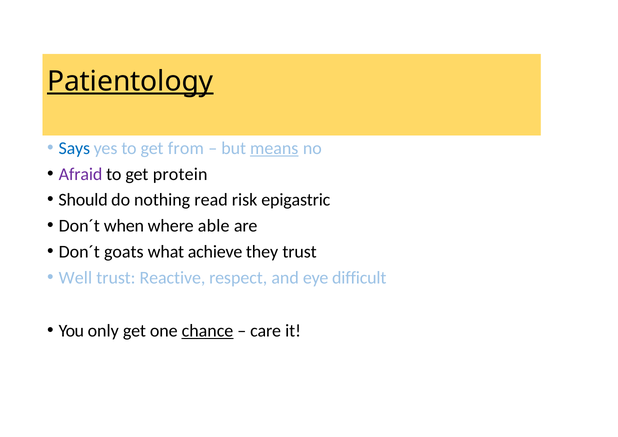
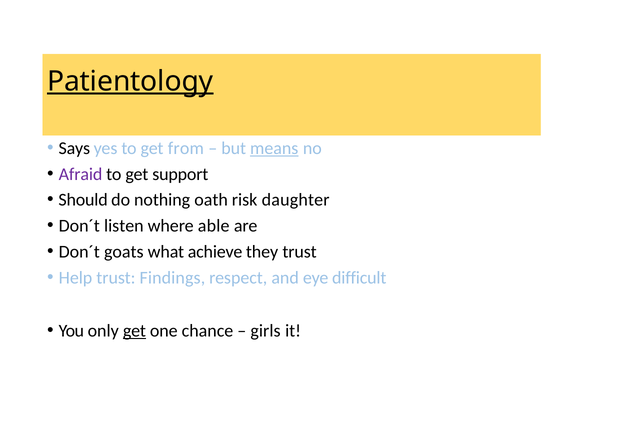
Says colour: blue -> black
protein: protein -> support
read: read -> oath
epigastric: epigastric -> daughter
when: when -> listen
Well: Well -> Help
Reactive: Reactive -> Findings
get at (134, 331) underline: none -> present
chance underline: present -> none
care: care -> girls
